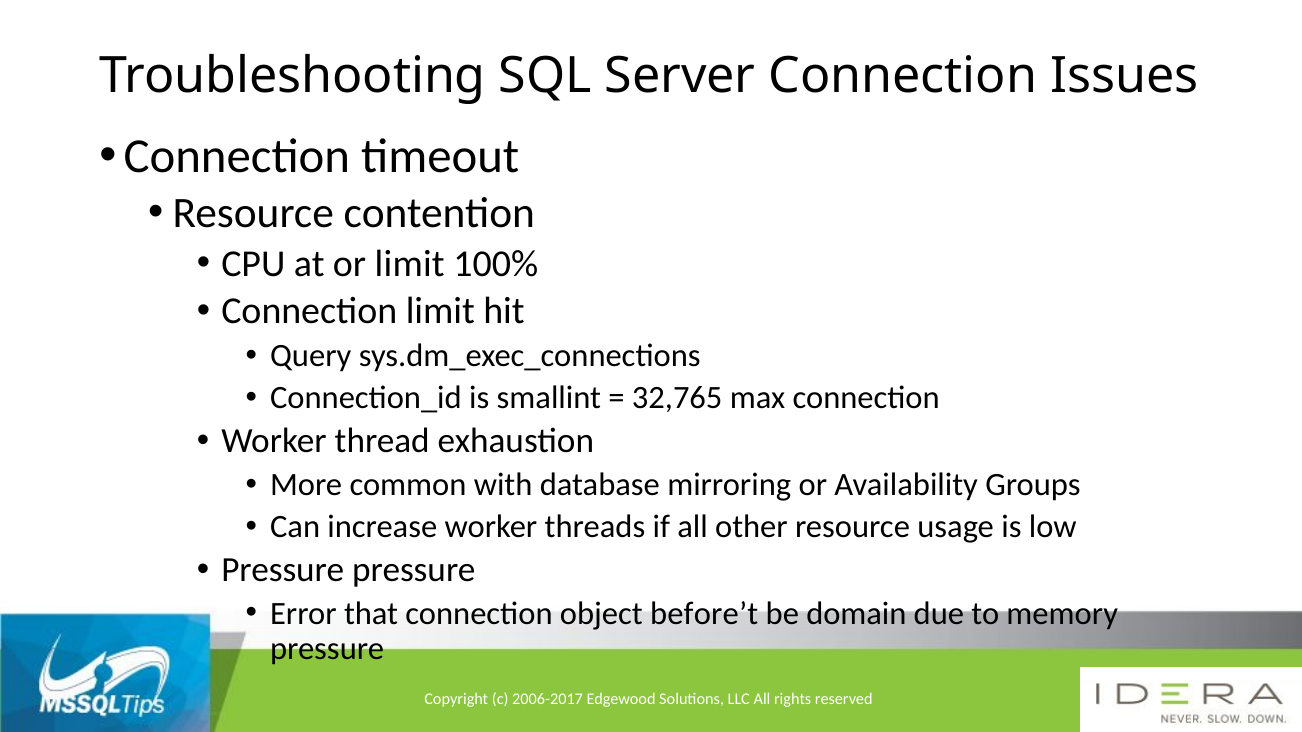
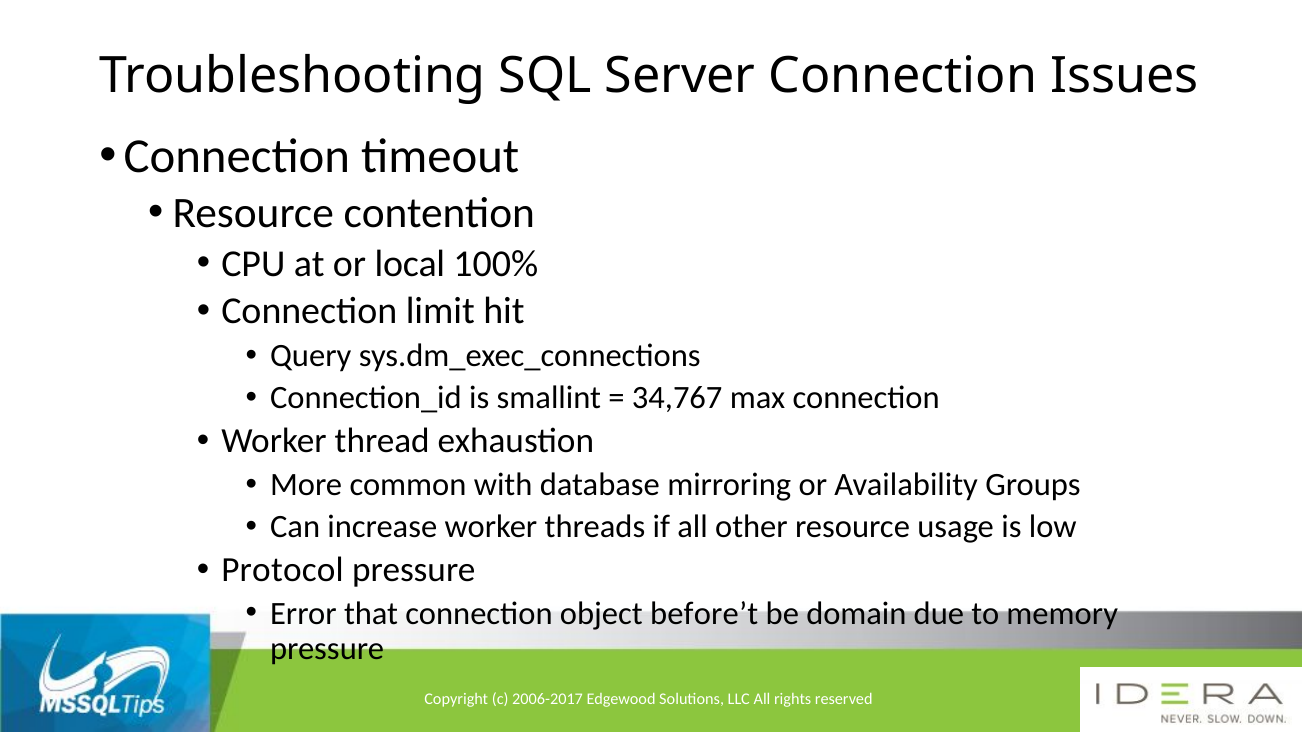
or limit: limit -> local
32,765: 32,765 -> 34,767
Pressure at (283, 570): Pressure -> Protocol
